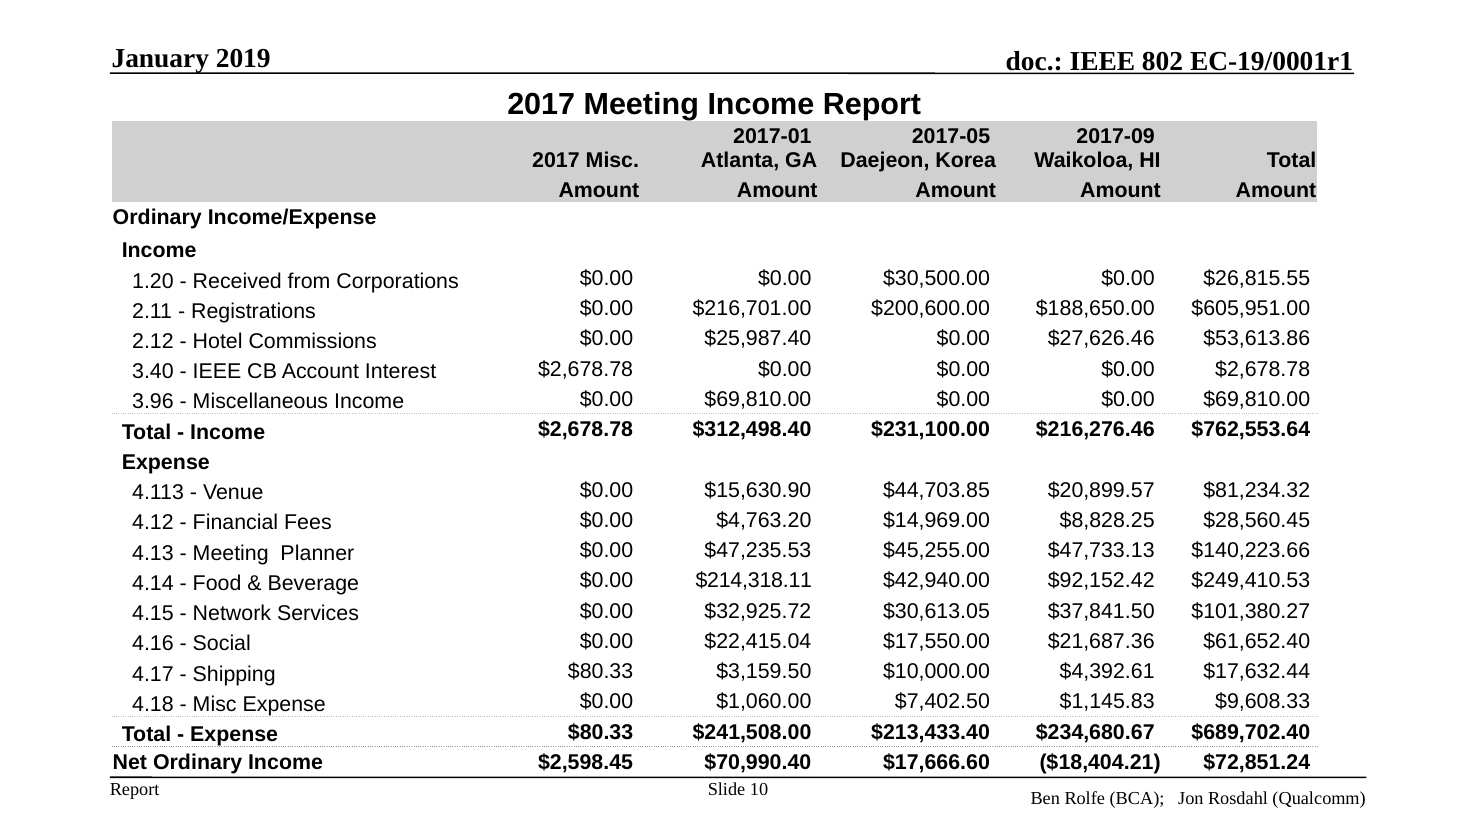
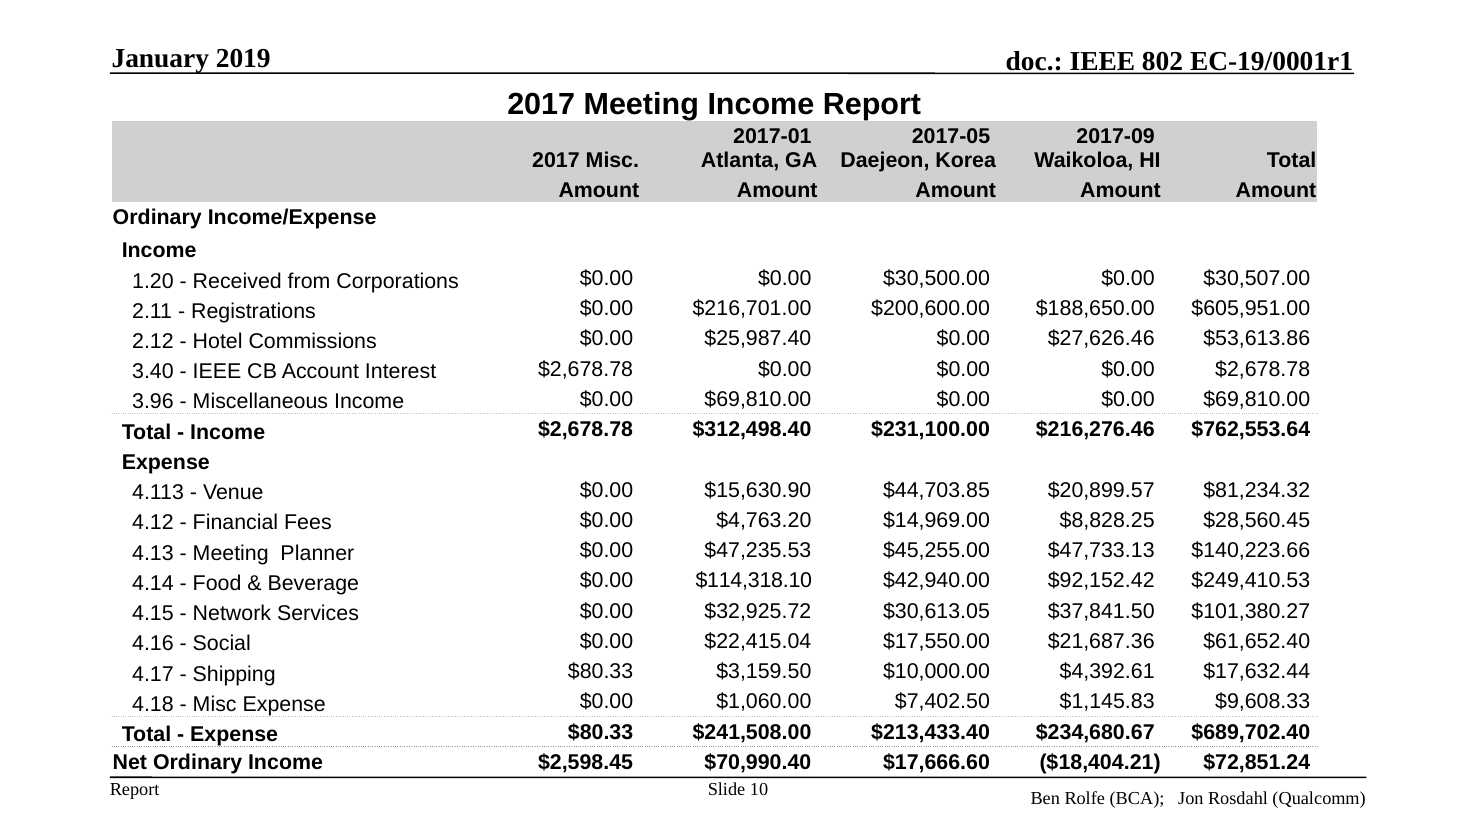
$26,815.55: $26,815.55 -> $30,507.00
$214,318.11: $214,318.11 -> $114,318.10
